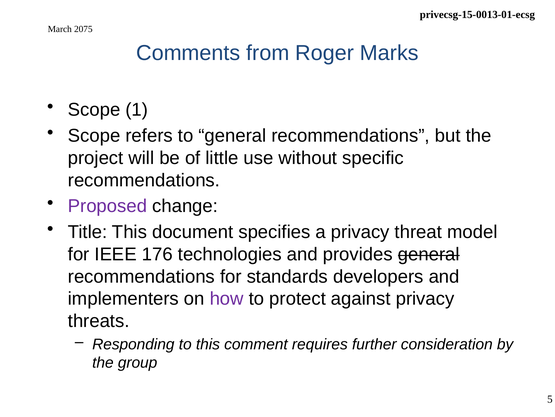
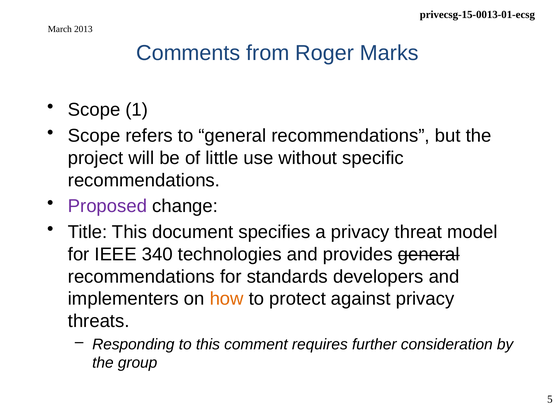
2075: 2075 -> 2013
176: 176 -> 340
how colour: purple -> orange
